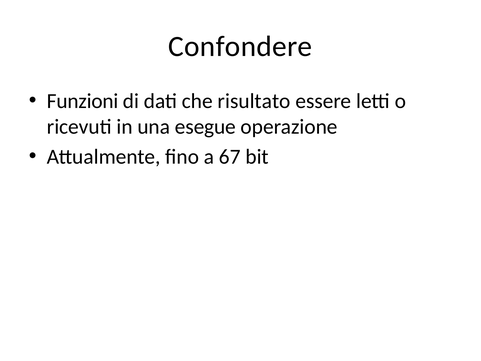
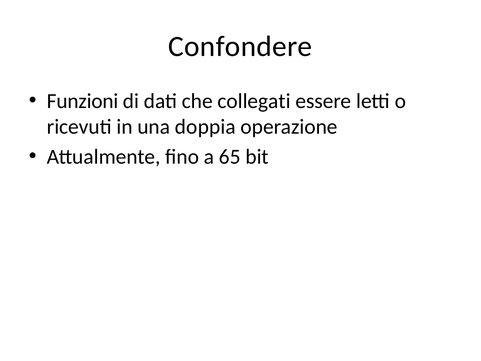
risultato: risultato -> collegati
esegue: esegue -> doppia
67: 67 -> 65
